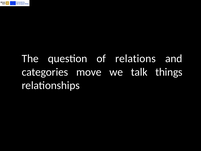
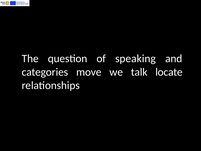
relations: relations -> speaking
things: things -> locate
